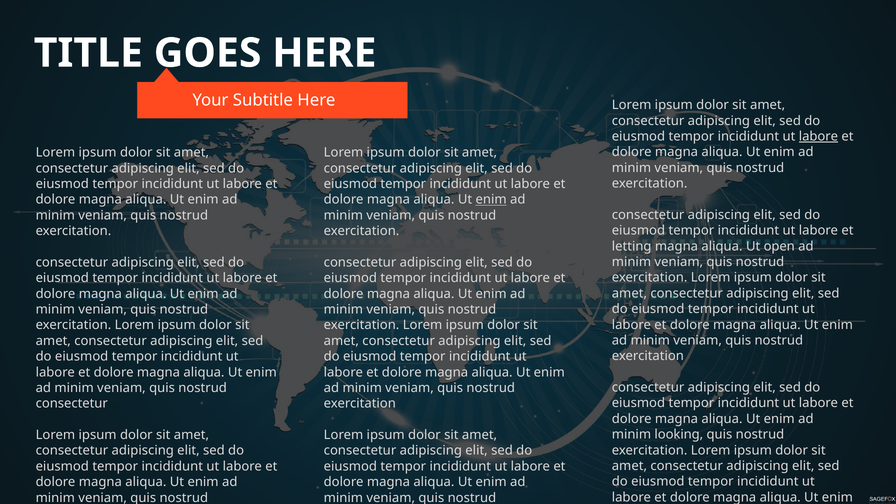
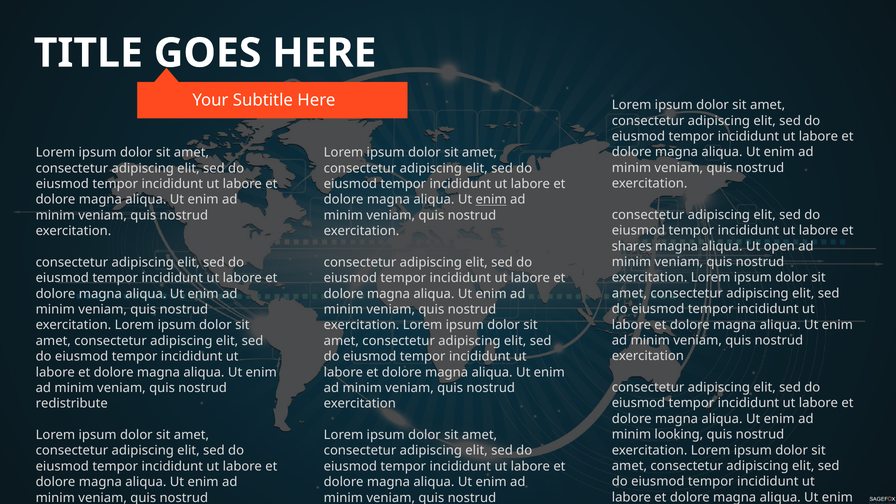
labore at (818, 136) underline: present -> none
letting: letting -> shares
consectetur at (72, 404): consectetur -> redistribute
